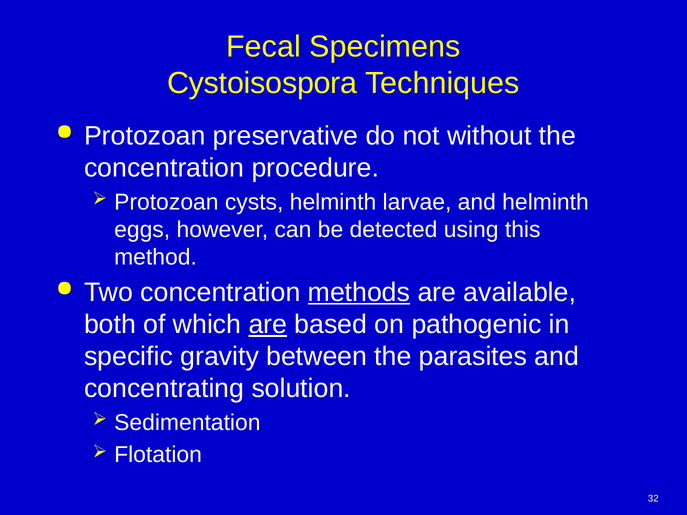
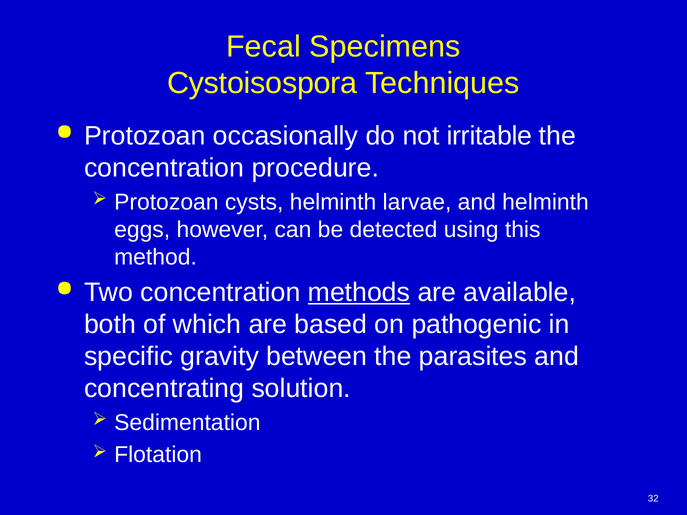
preservative: preservative -> occasionally
without: without -> irritable
are at (268, 325) underline: present -> none
